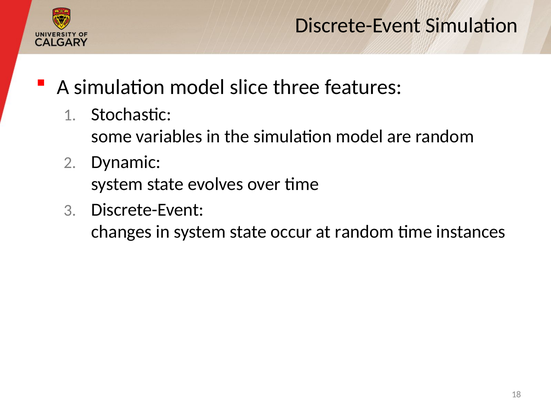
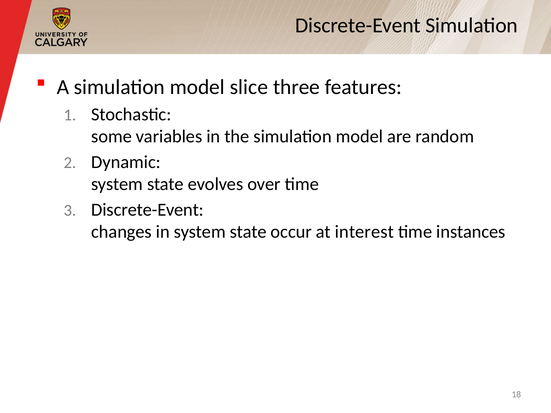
at random: random -> interest
